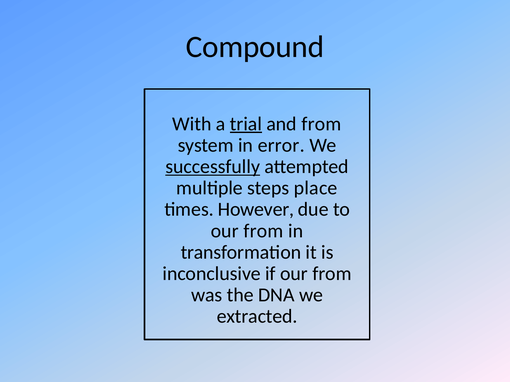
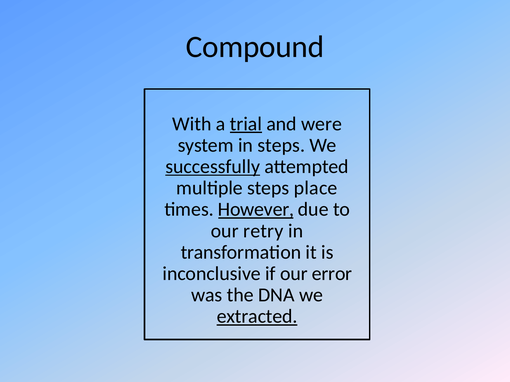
and from: from -> were
in error: error -> steps
However underline: none -> present
from at (263, 231): from -> retry
if our from: from -> error
extracted underline: none -> present
